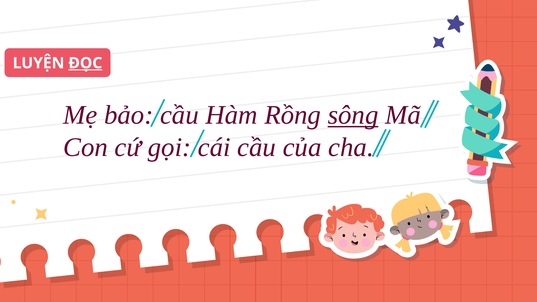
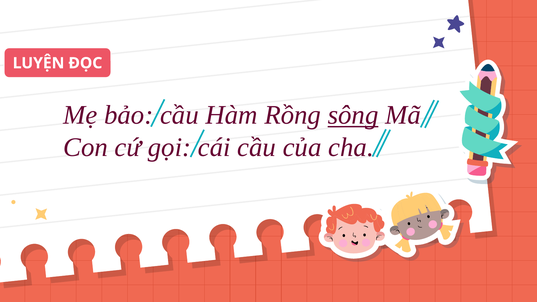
ĐỌC underline: present -> none
